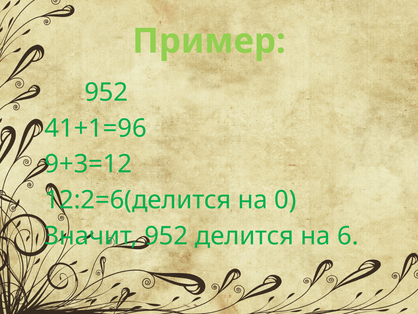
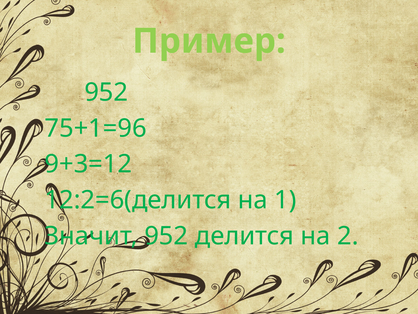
41+1=96: 41+1=96 -> 75+1=96
0: 0 -> 1
6: 6 -> 2
